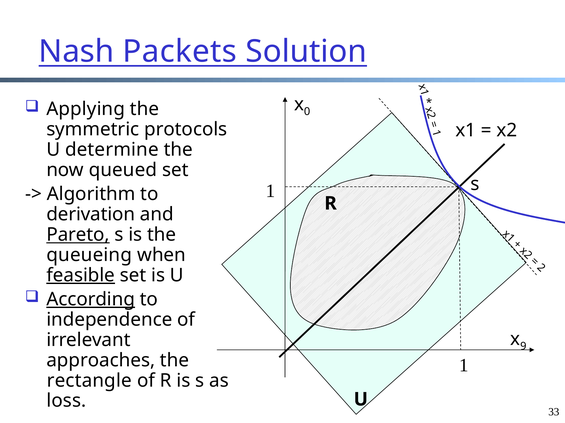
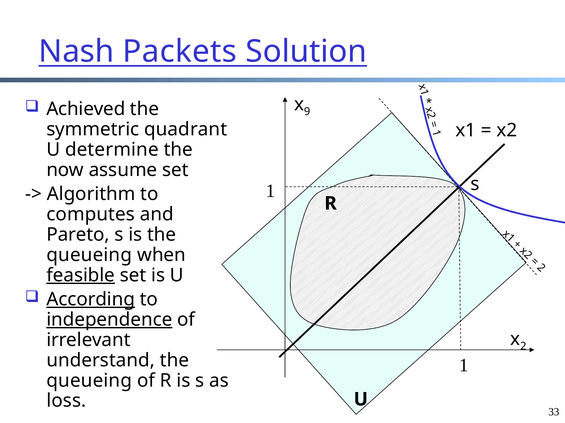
0: 0 -> 9
Applying: Applying -> Achieved
protocols: protocols -> quadrant
queued: queued -> assume
derivation: derivation -> computes
Pareto underline: present -> none
independence underline: none -> present
9 at (523, 347): 9 -> 2
approaches: approaches -> understand
rectangle at (89, 381): rectangle -> queueing
